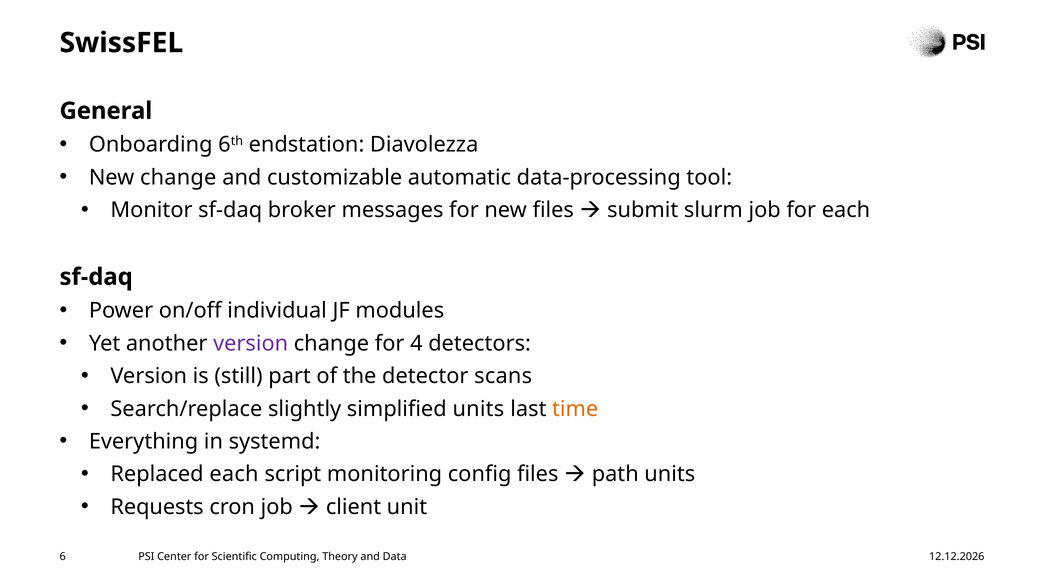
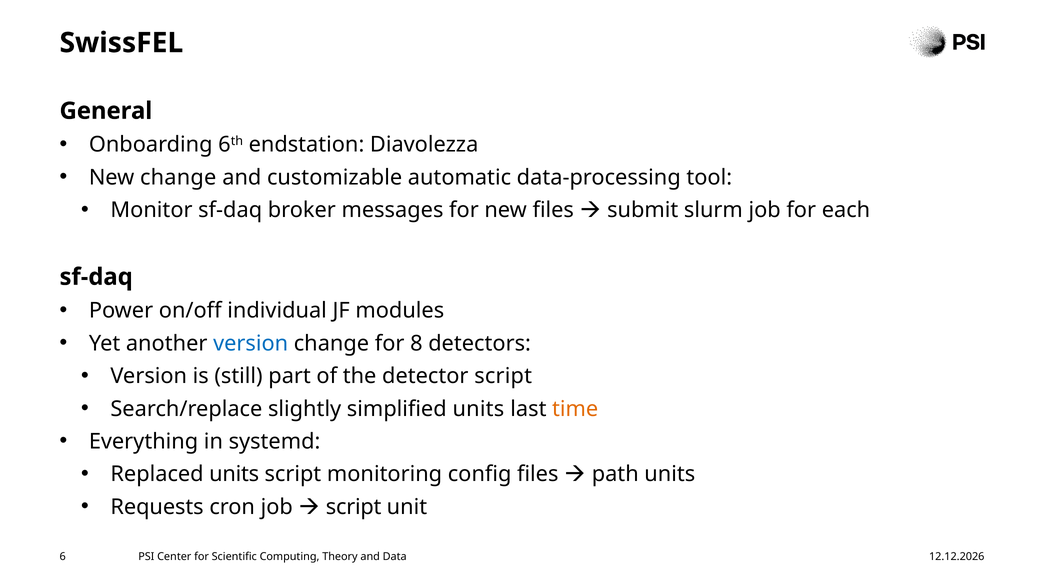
version at (251, 343) colour: purple -> blue
4: 4 -> 8
detector scans: scans -> script
Replaced each: each -> units
client at (354, 506): client -> script
